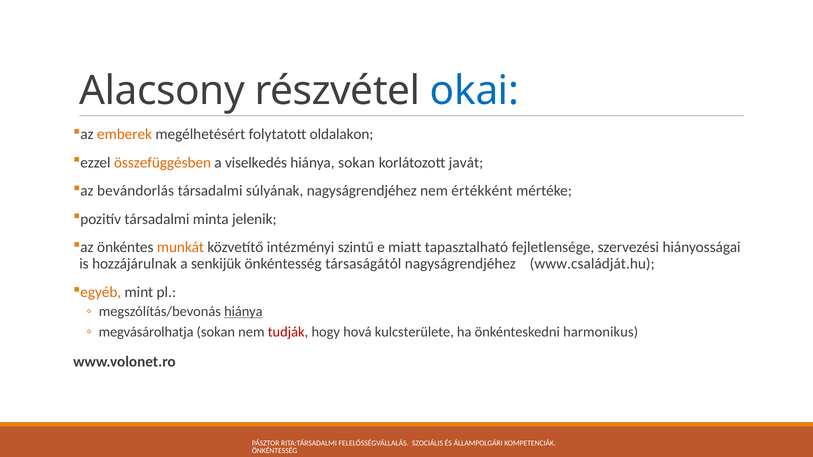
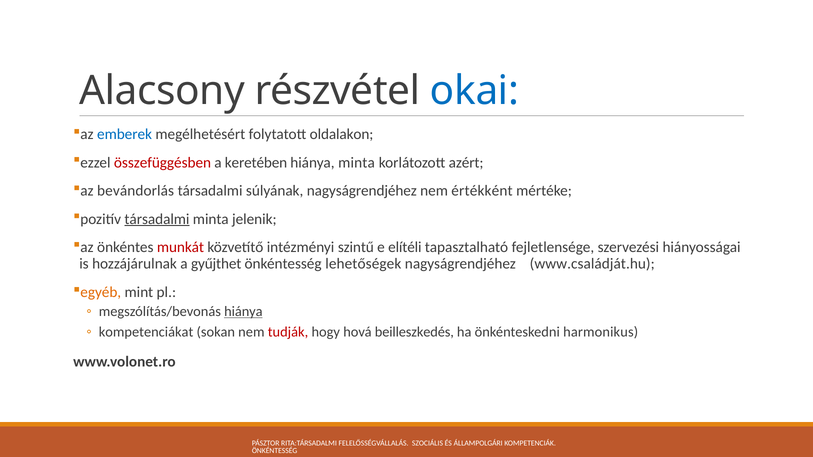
emberek colour: orange -> blue
összefüggésben colour: orange -> red
viselkedés: viselkedés -> keretében
hiánya sokan: sokan -> minta
javát: javát -> azért
társadalmi at (157, 219) underline: none -> present
munkát colour: orange -> red
miatt: miatt -> elítéli
senkijük: senkijük -> gyűjthet
társaságától: társaságától -> lehetőségek
megvásárolhatja: megvásárolhatja -> kompetenciákat
kulcsterülete: kulcsterülete -> beilleszkedés
